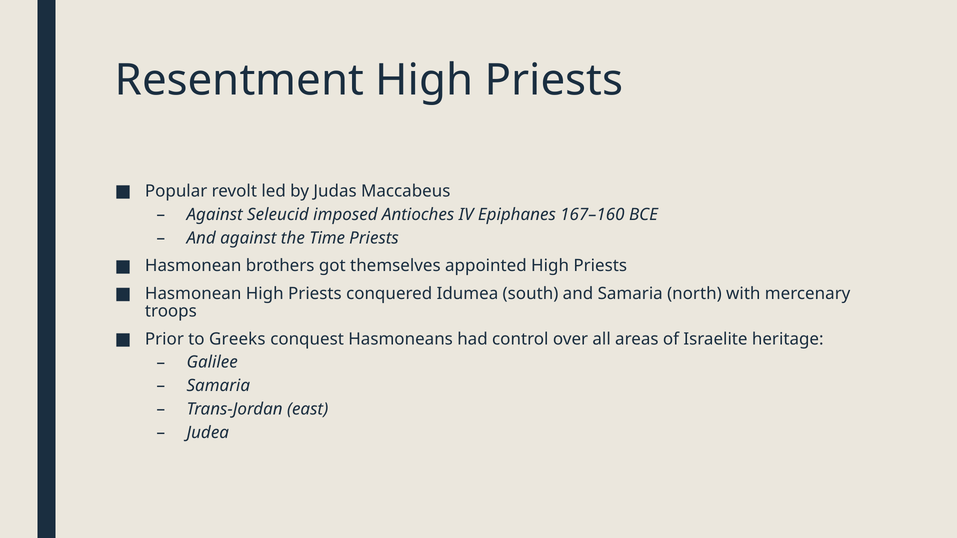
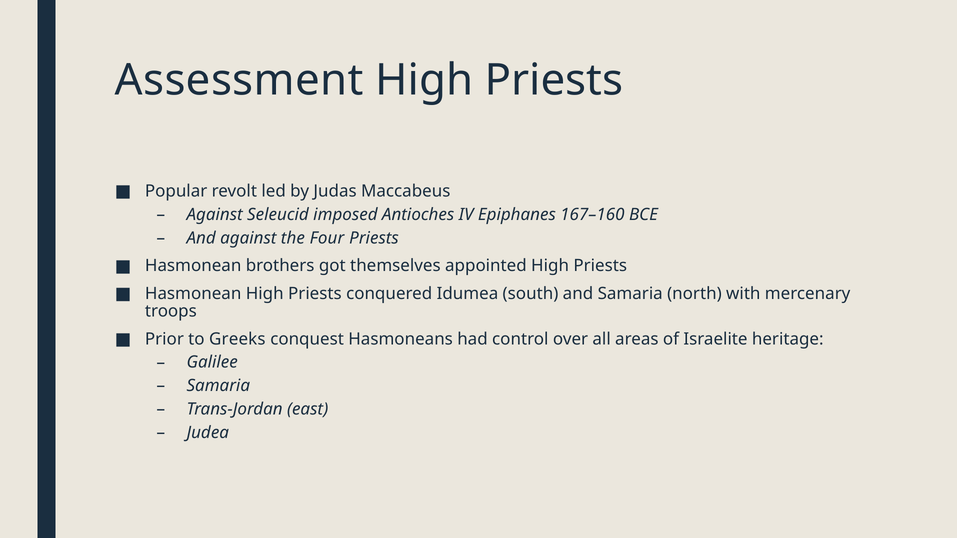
Resentment: Resentment -> Assessment
Time: Time -> Four
